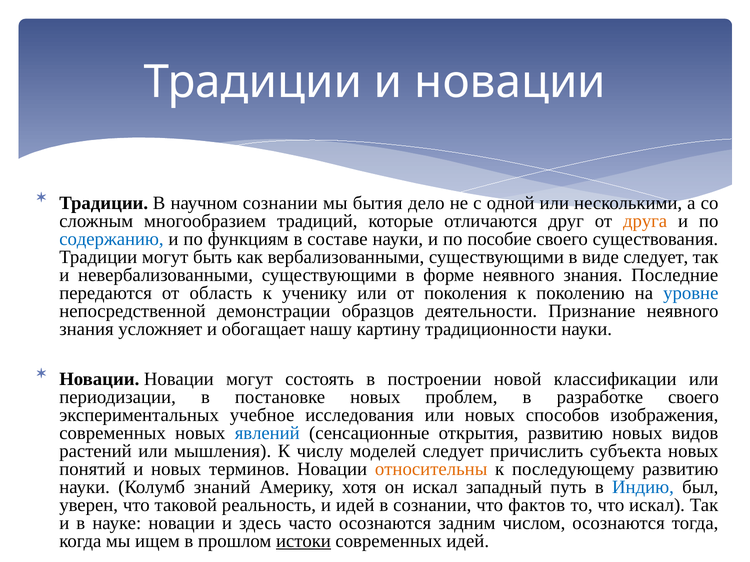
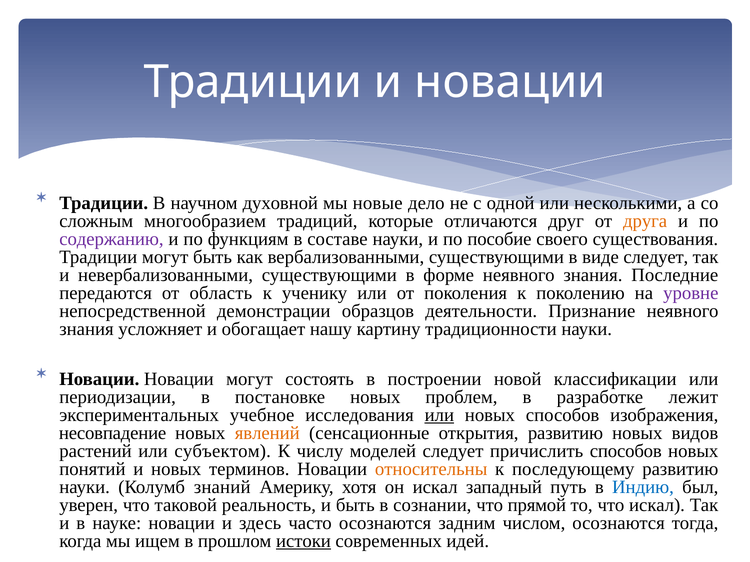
научном сознании: сознании -> духовной
бытия: бытия -> новые
содержанию colour: blue -> purple
уровне colour: blue -> purple
разработке своего: своего -> лежит
или at (439, 415) underline: none -> present
современных at (113, 433): современных -> несовпадение
явлений colour: blue -> orange
мышления: мышления -> субъектом
причислить субъекта: субъекта -> способов
и идей: идей -> быть
фактов: фактов -> прямой
